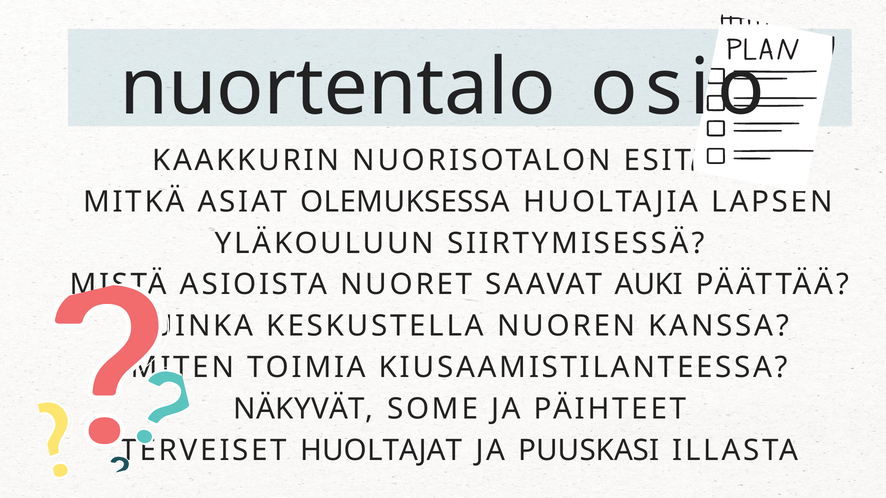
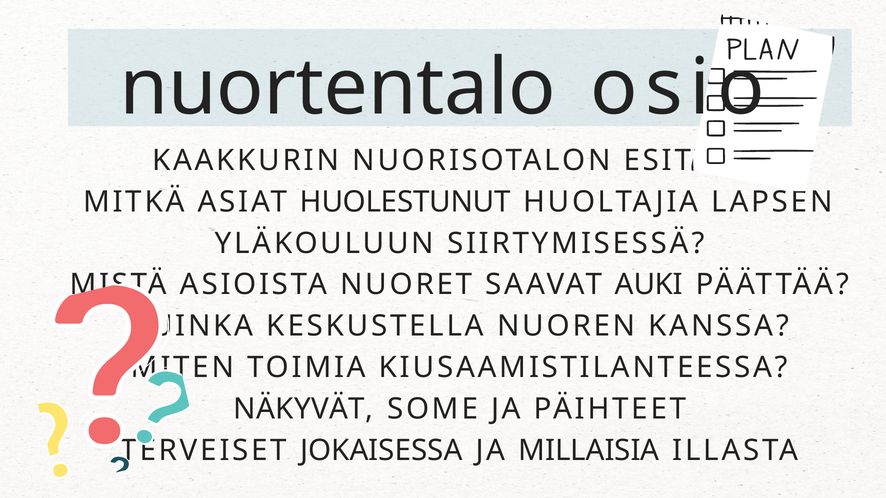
OLEMUKSESSA: OLEMUKSESSA -> HUOLESTUNUT
HUOLTAJAT: HUOLTAJAT -> JOKAISESSA
PUUSKASI: PUUSKASI -> MILLAISIA
